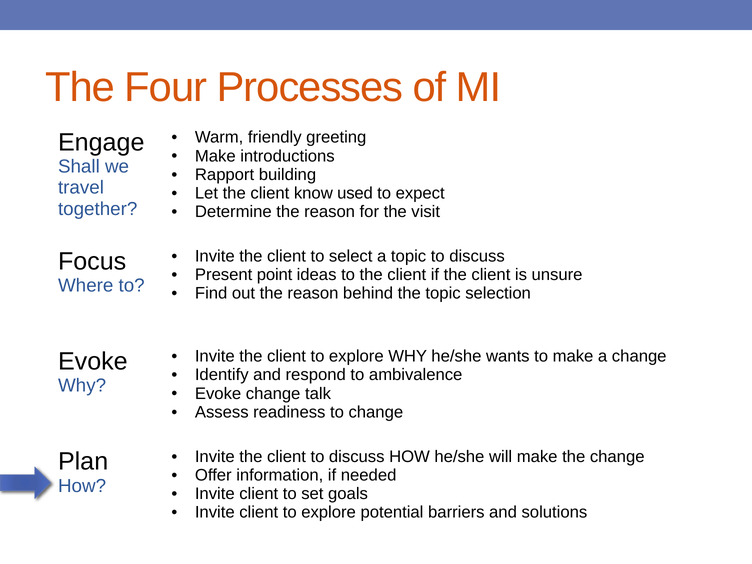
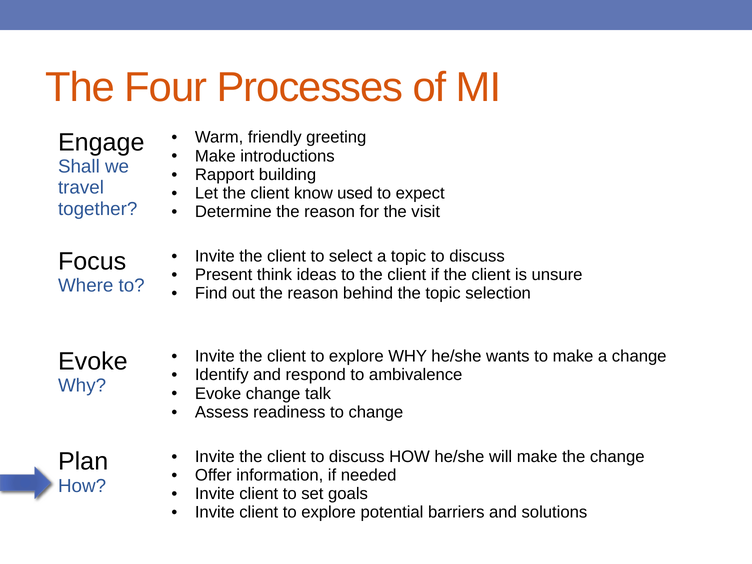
point: point -> think
